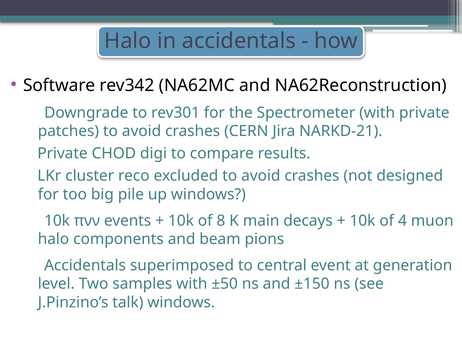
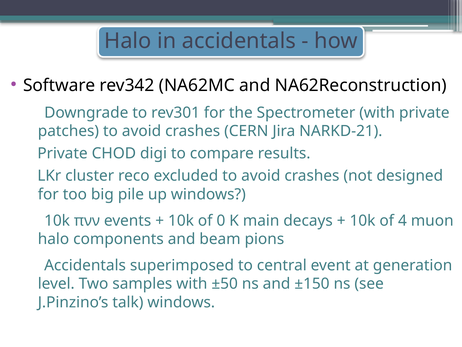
8: 8 -> 0
